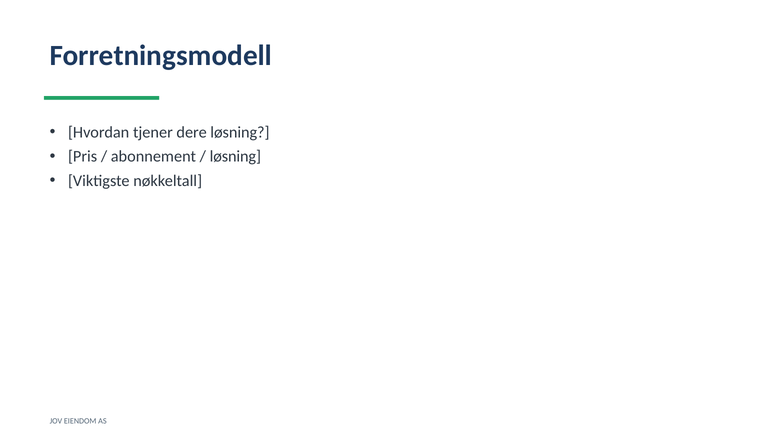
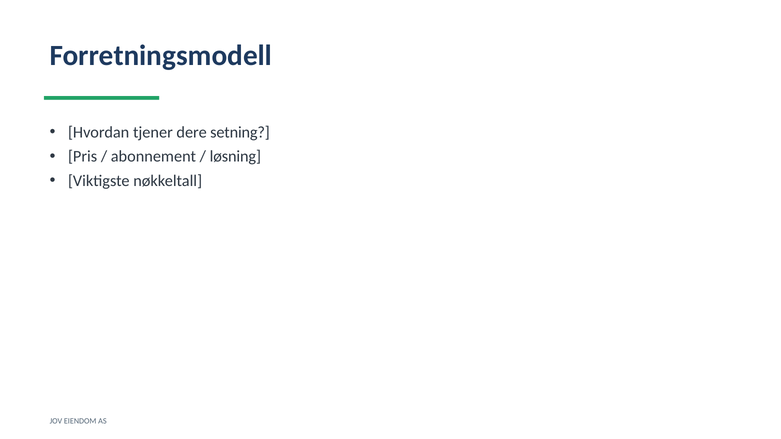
dere løsning: løsning -> setning
